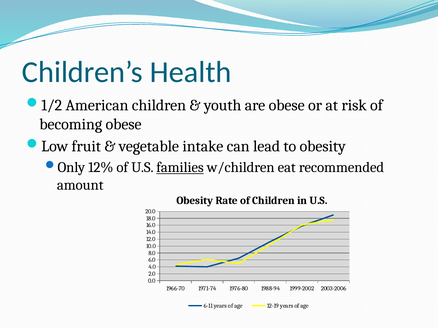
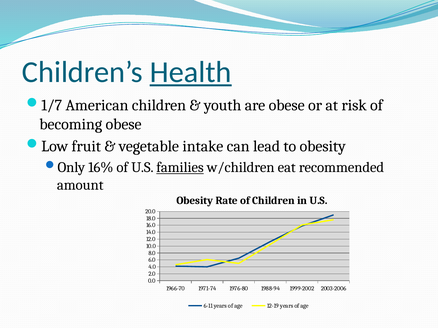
Health underline: none -> present
1/2: 1/2 -> 1/7
12%: 12% -> 16%
